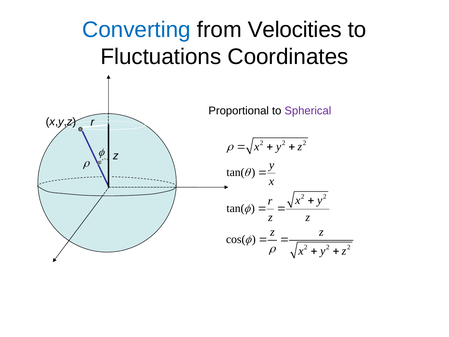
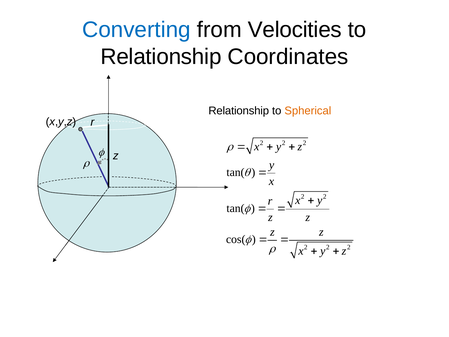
Fluctuations at (161, 57): Fluctuations -> Relationship
Proportional at (239, 111): Proportional -> Relationship
Spherical colour: purple -> orange
